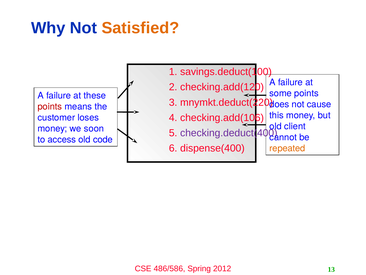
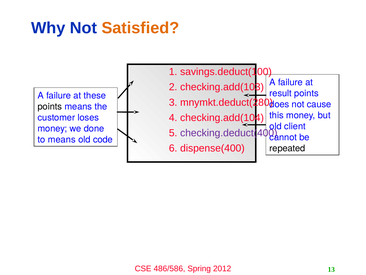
checking.add(120: checking.add(120 -> checking.add(103
some: some -> result
mnymkt.deduct(220: mnymkt.deduct(220 -> mnymkt.deduct(280
points at (50, 106) colour: red -> black
checking.add(106: checking.add(106 -> checking.add(104
soon: soon -> done
to access: access -> means
repeated colour: orange -> black
